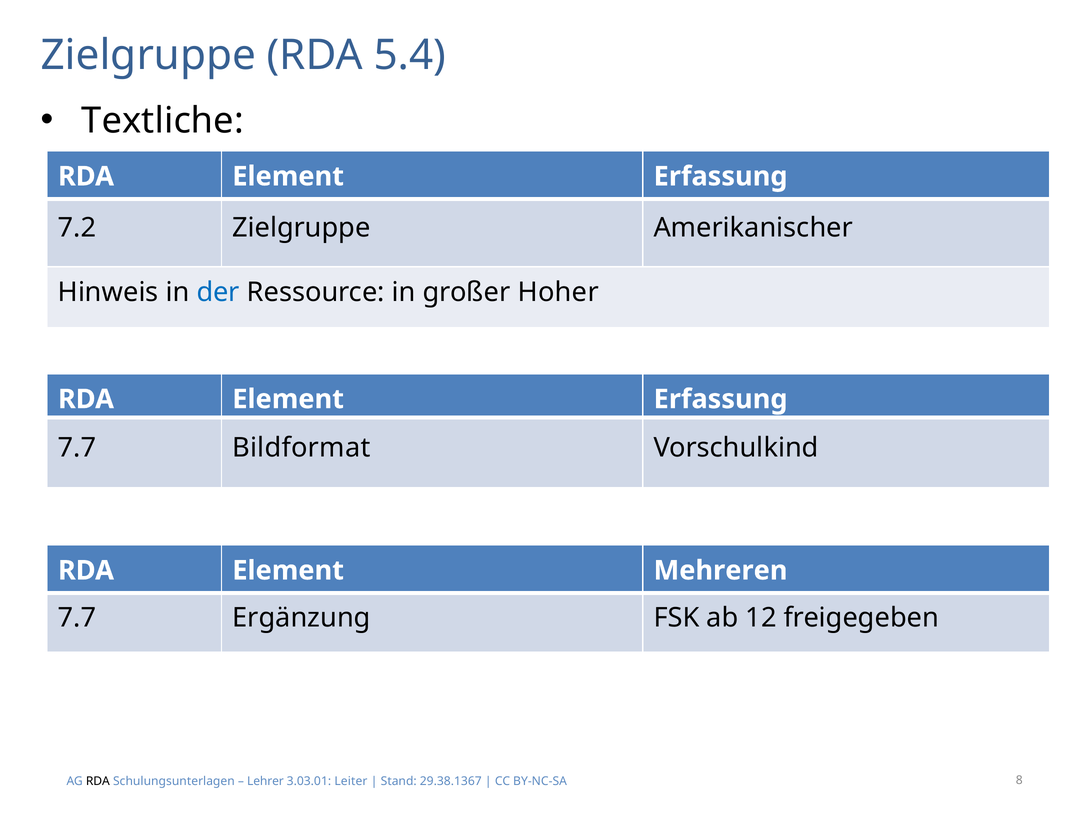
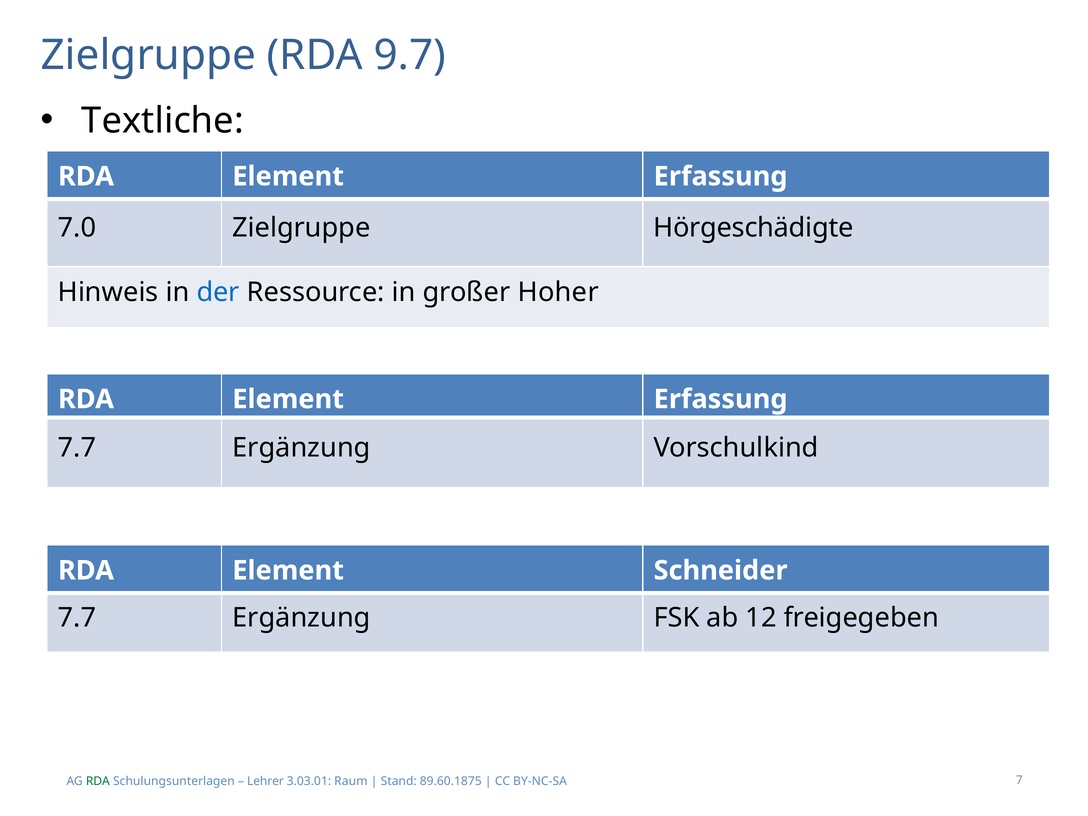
5.4: 5.4 -> 9.7
7.2: 7.2 -> 7.0
Amerikanischer: Amerikanischer -> Hörgeschädigte
Bildformat at (301, 448): Bildformat -> Ergänzung
Mehreren: Mehreren -> Schneider
RDA at (98, 781) colour: black -> green
Leiter: Leiter -> Raum
29.38.1367: 29.38.1367 -> 89.60.1875
8: 8 -> 7
